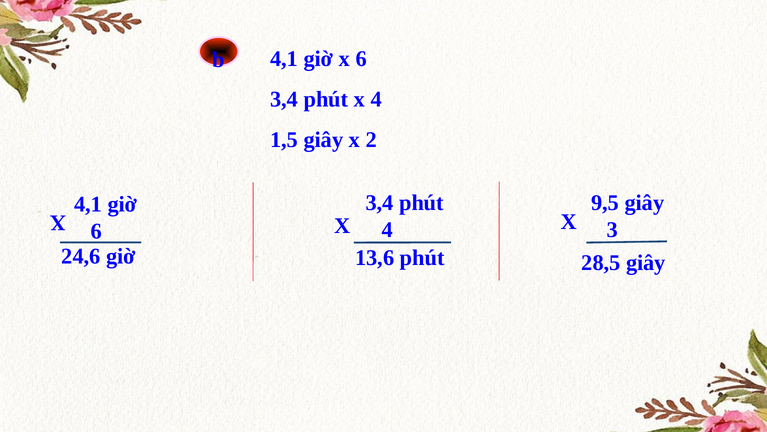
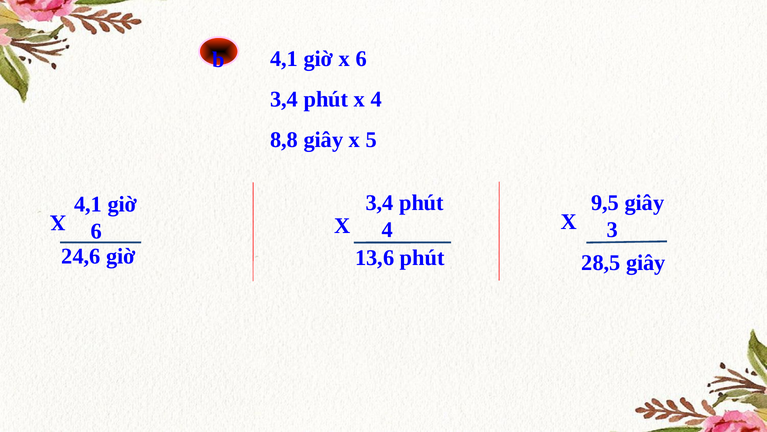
1,5: 1,5 -> 8,8
2: 2 -> 5
